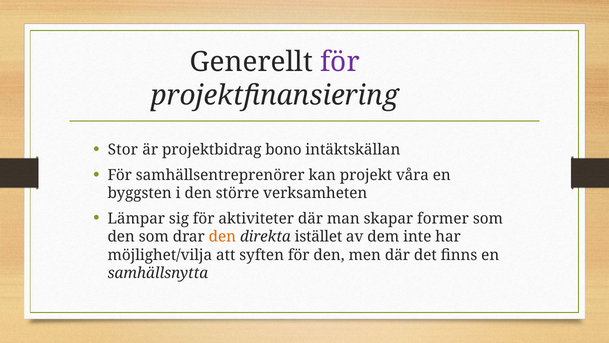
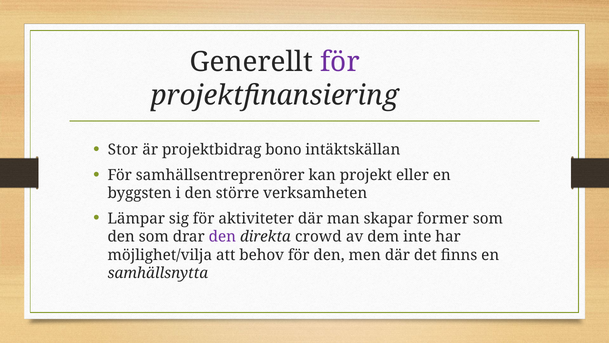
våra: våra -> eller
den at (222, 236) colour: orange -> purple
istället: istället -> crowd
syften: syften -> behov
